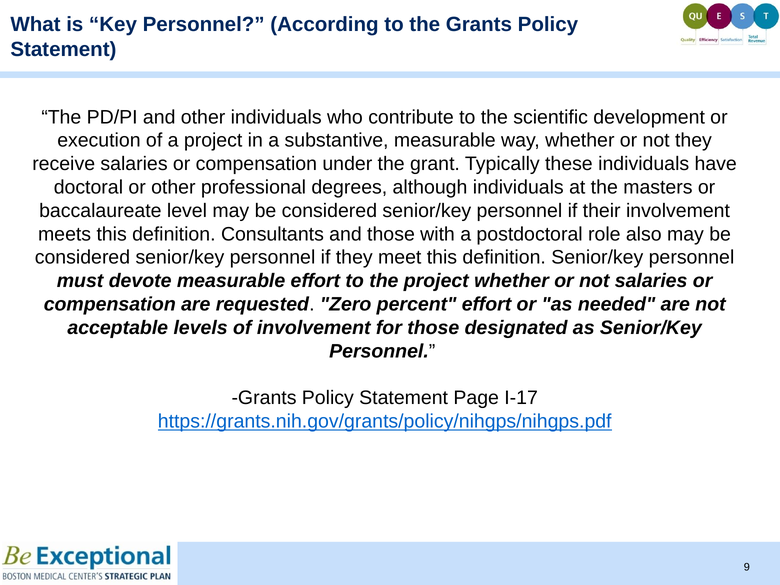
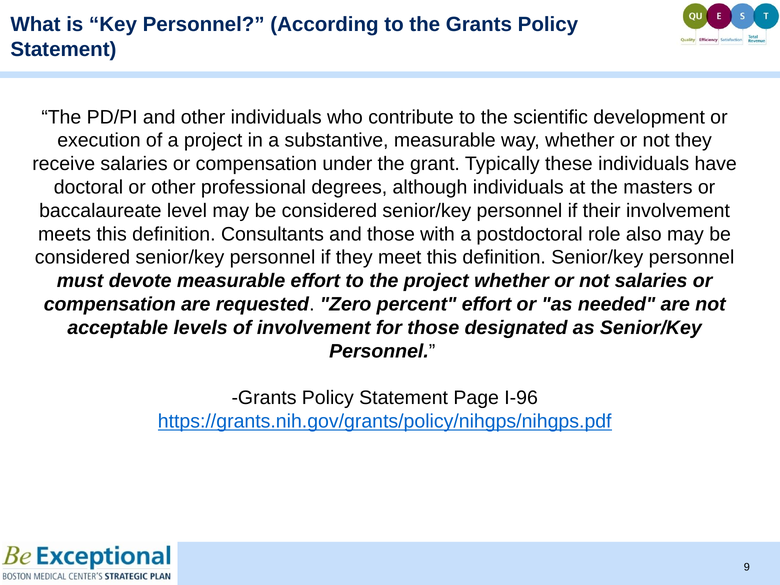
I-17: I-17 -> I-96
